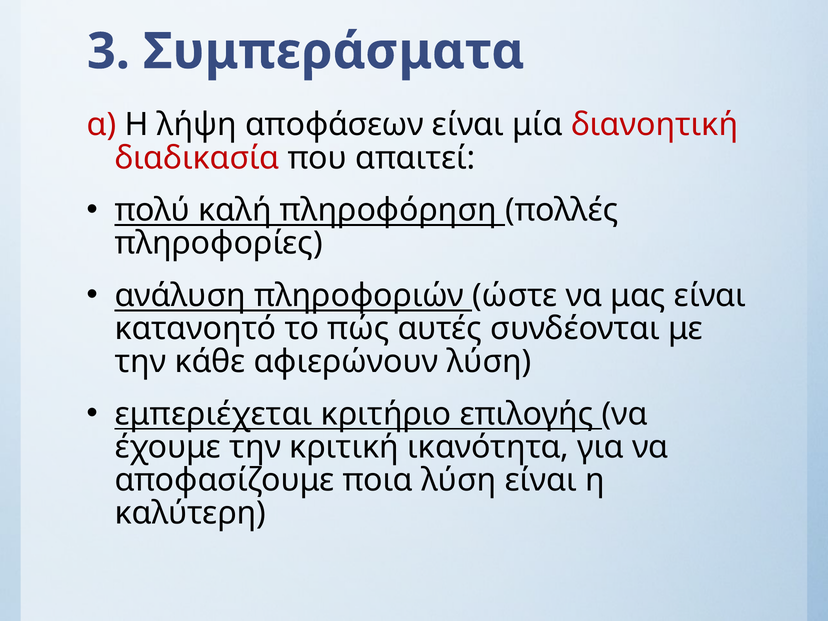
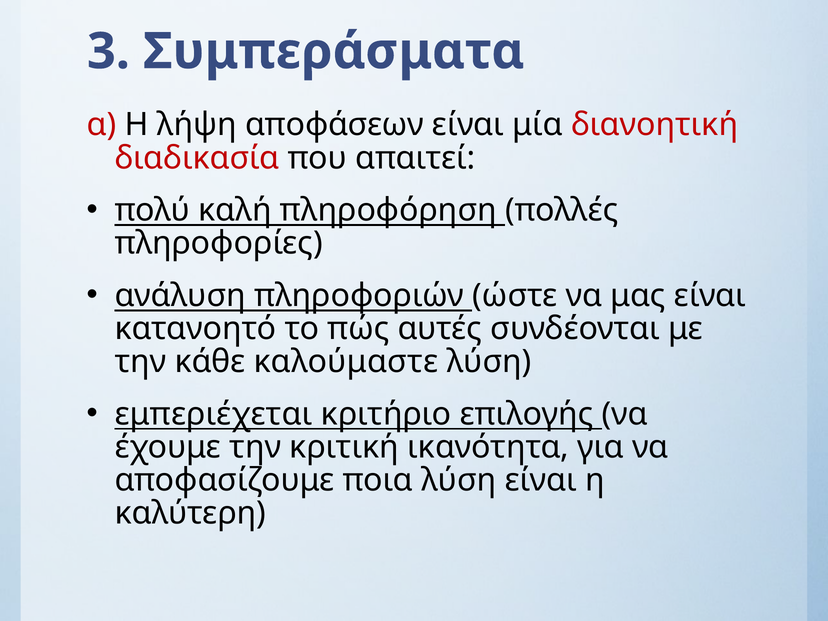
αφιερώνουν: αφιερώνουν -> καλούμαστε
